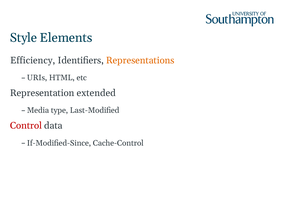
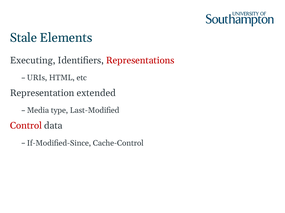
Style: Style -> Stale
Efficiency: Efficiency -> Executing
Representations colour: orange -> red
